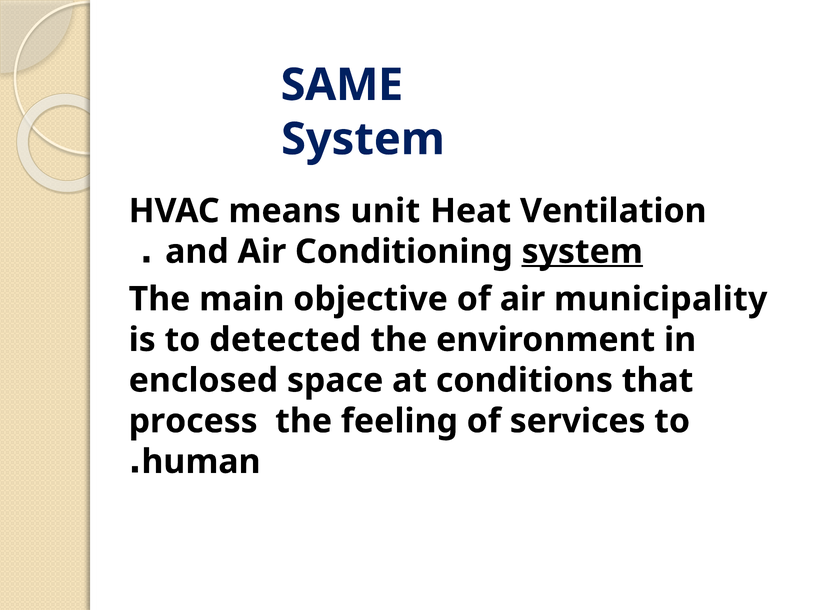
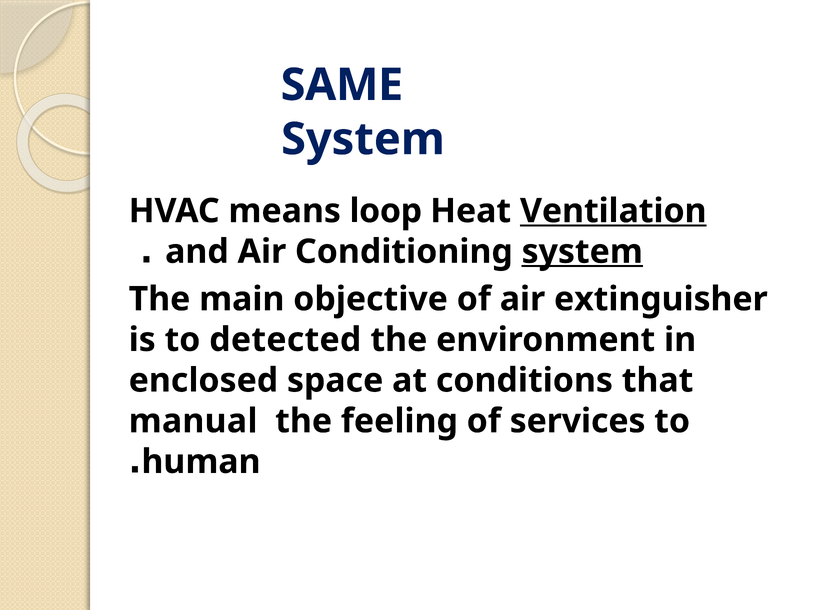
unit: unit -> loop
Ventilation underline: none -> present
municipality: municipality -> extinguisher
process: process -> manual
